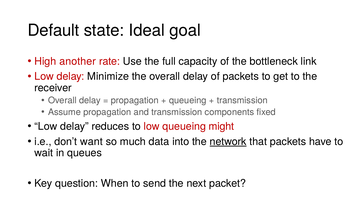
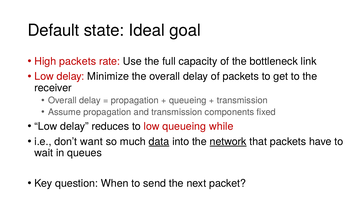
High another: another -> packets
might: might -> while
data underline: none -> present
